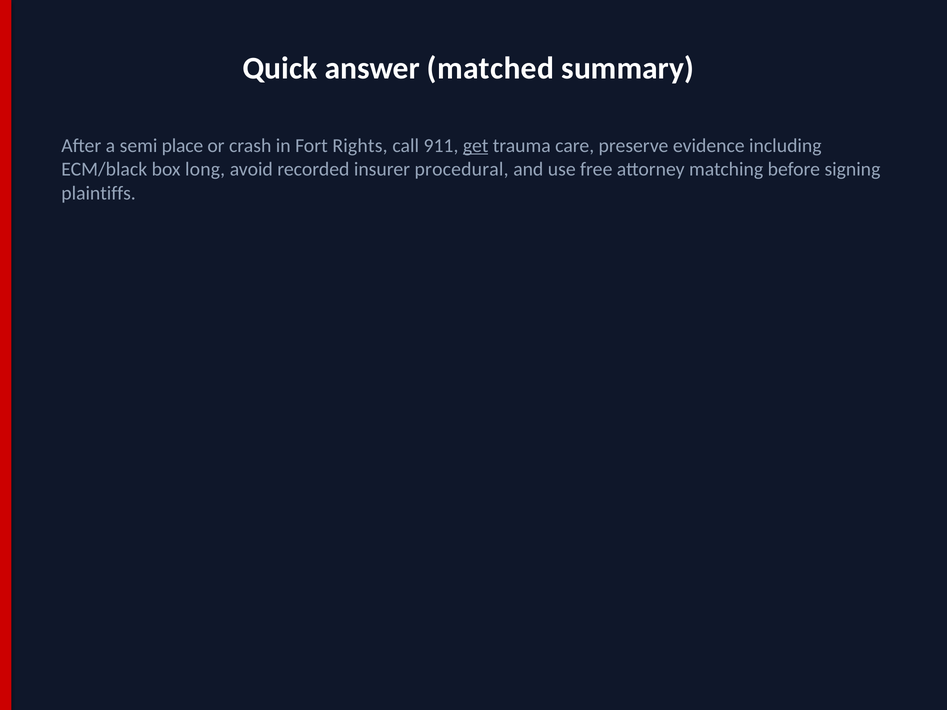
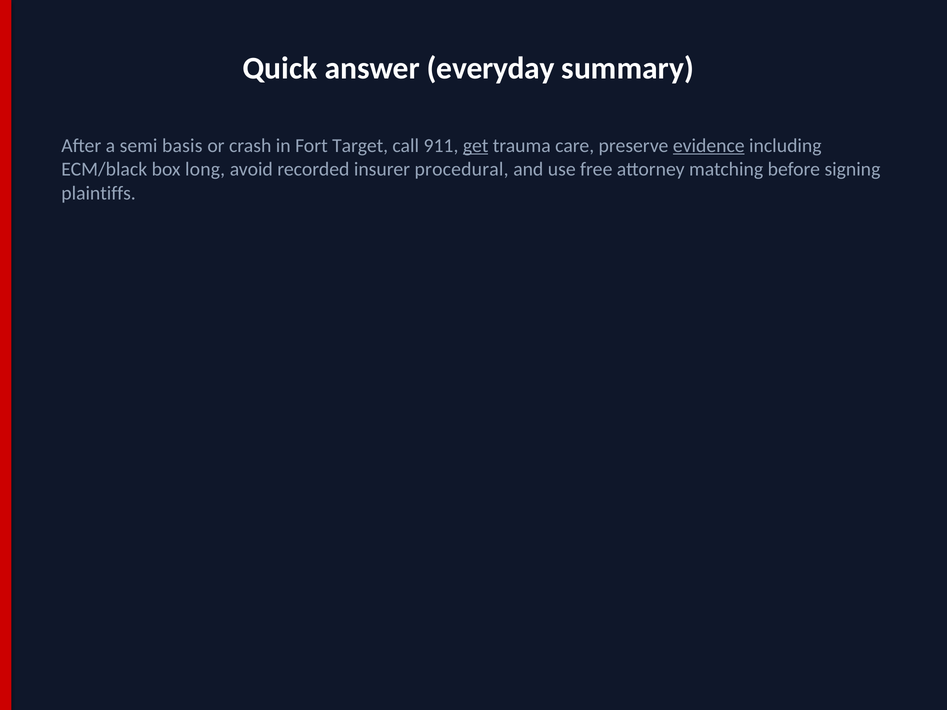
matched: matched -> everyday
place: place -> basis
Rights: Rights -> Target
evidence underline: none -> present
